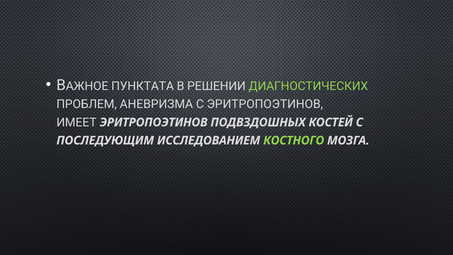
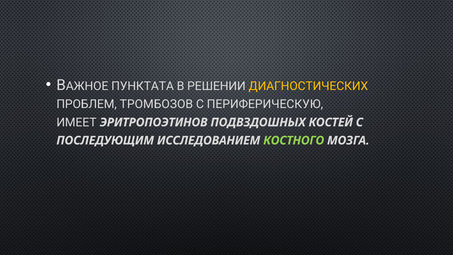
ДИАГНОСТИЧЕСКИХ colour: light green -> yellow
АНЕВРИЗМА: АНЕВРИЗМА -> ТРОМБОЗОВ
С ЭРИТРОПОЭТИНОВ: ЭРИТРОПОЭТИНОВ -> ПЕРИФЕРИЧЕСКУЮ
